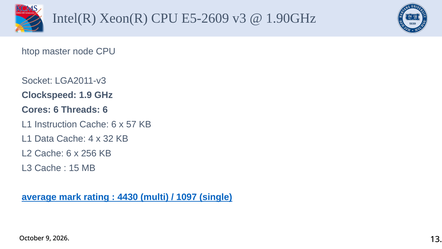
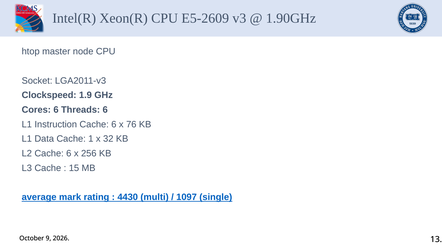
57: 57 -> 76
4: 4 -> 1
